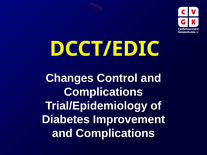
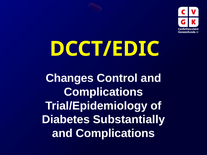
Improvement: Improvement -> Substantially
